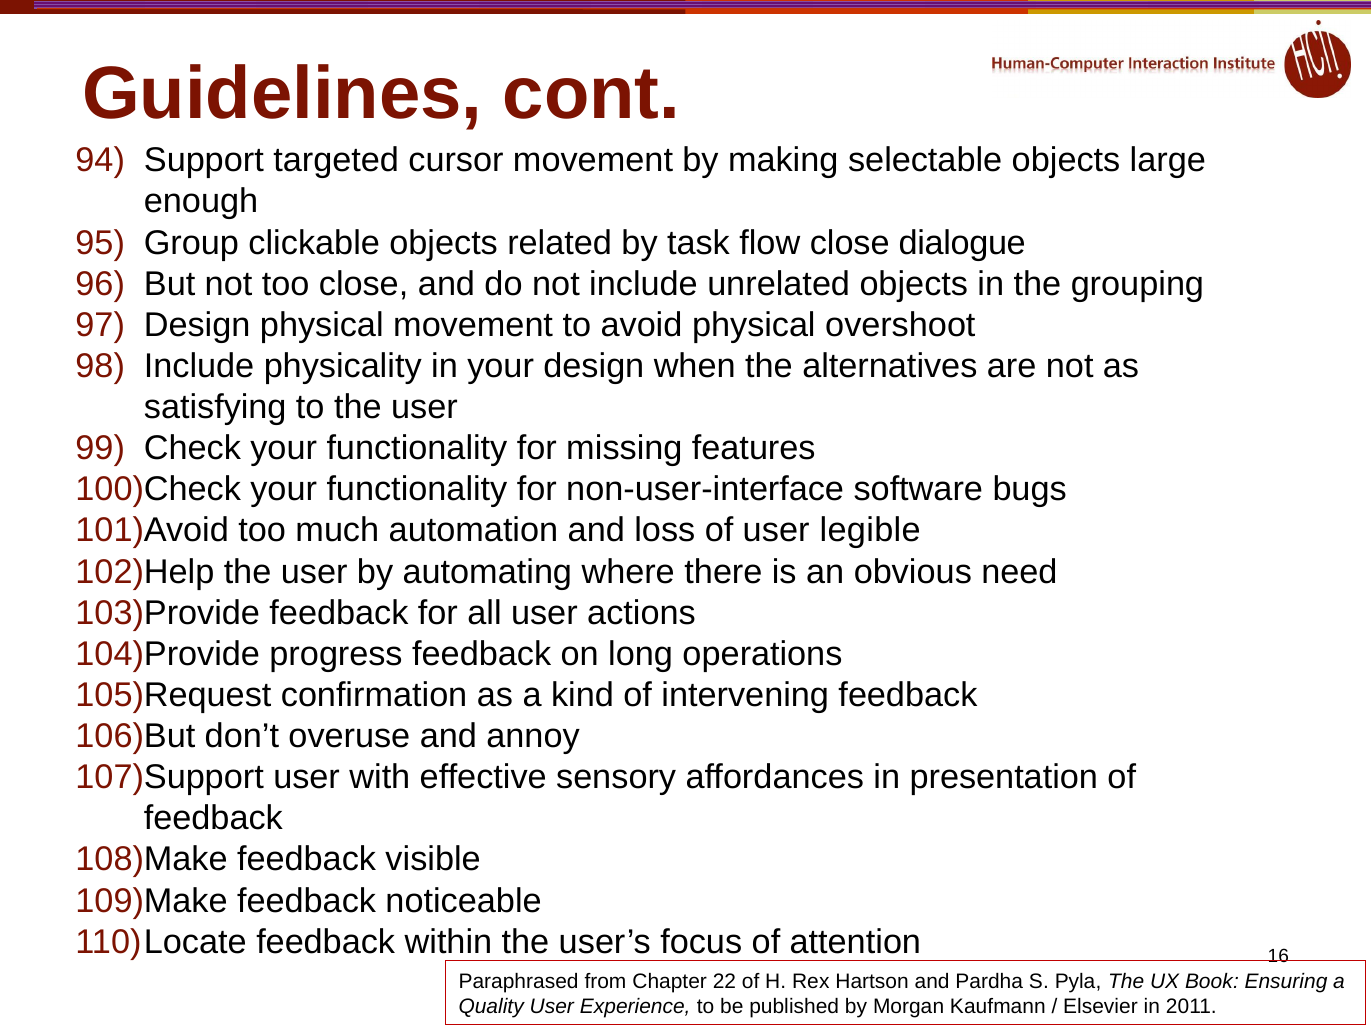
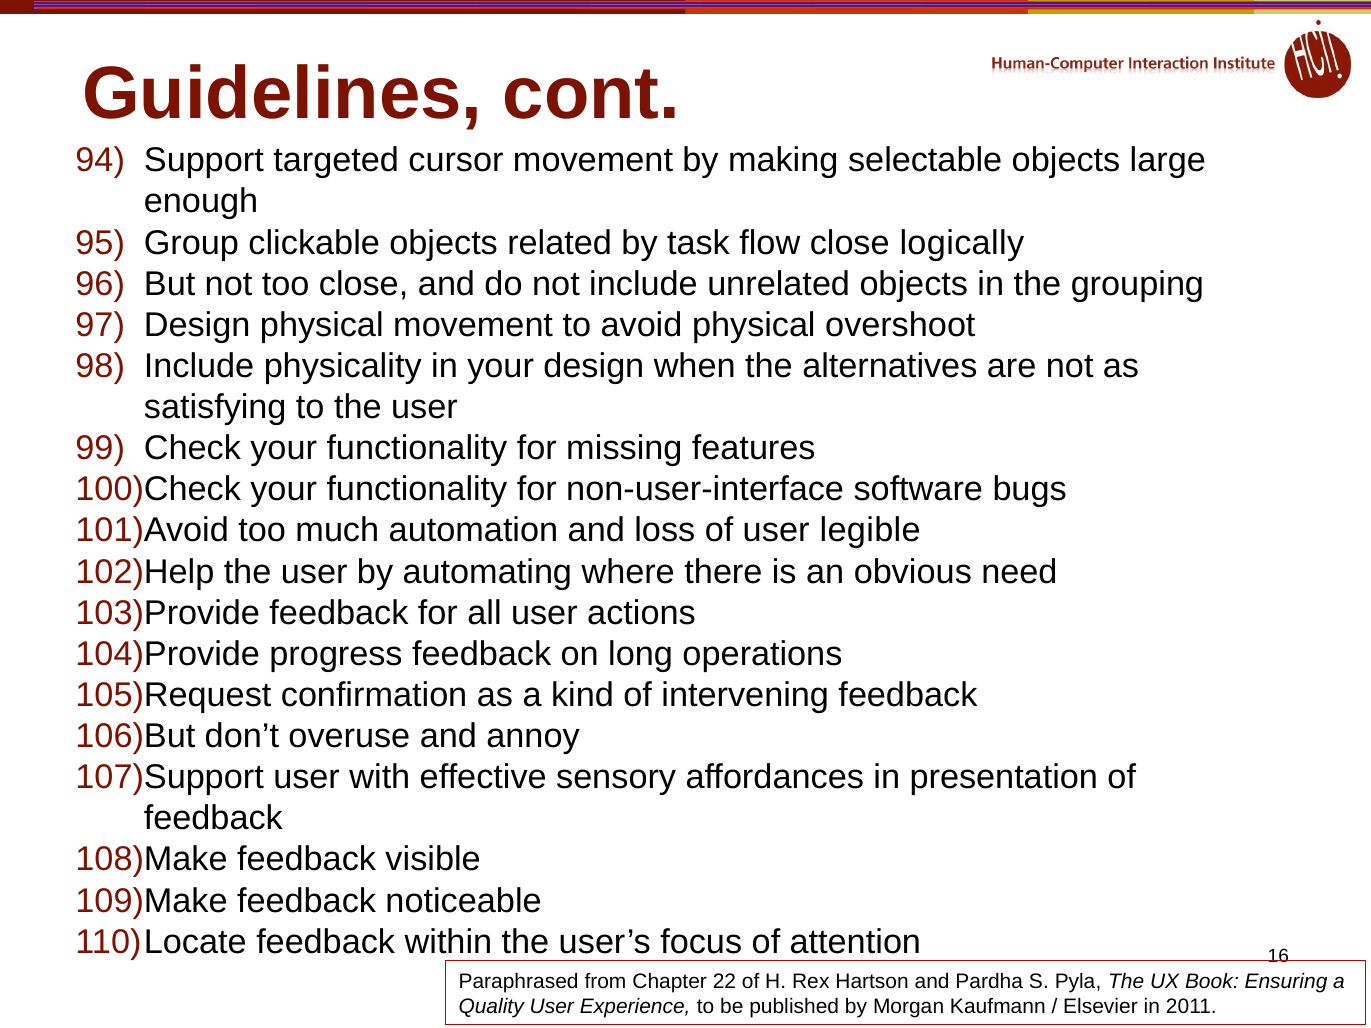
dialogue: dialogue -> logically
